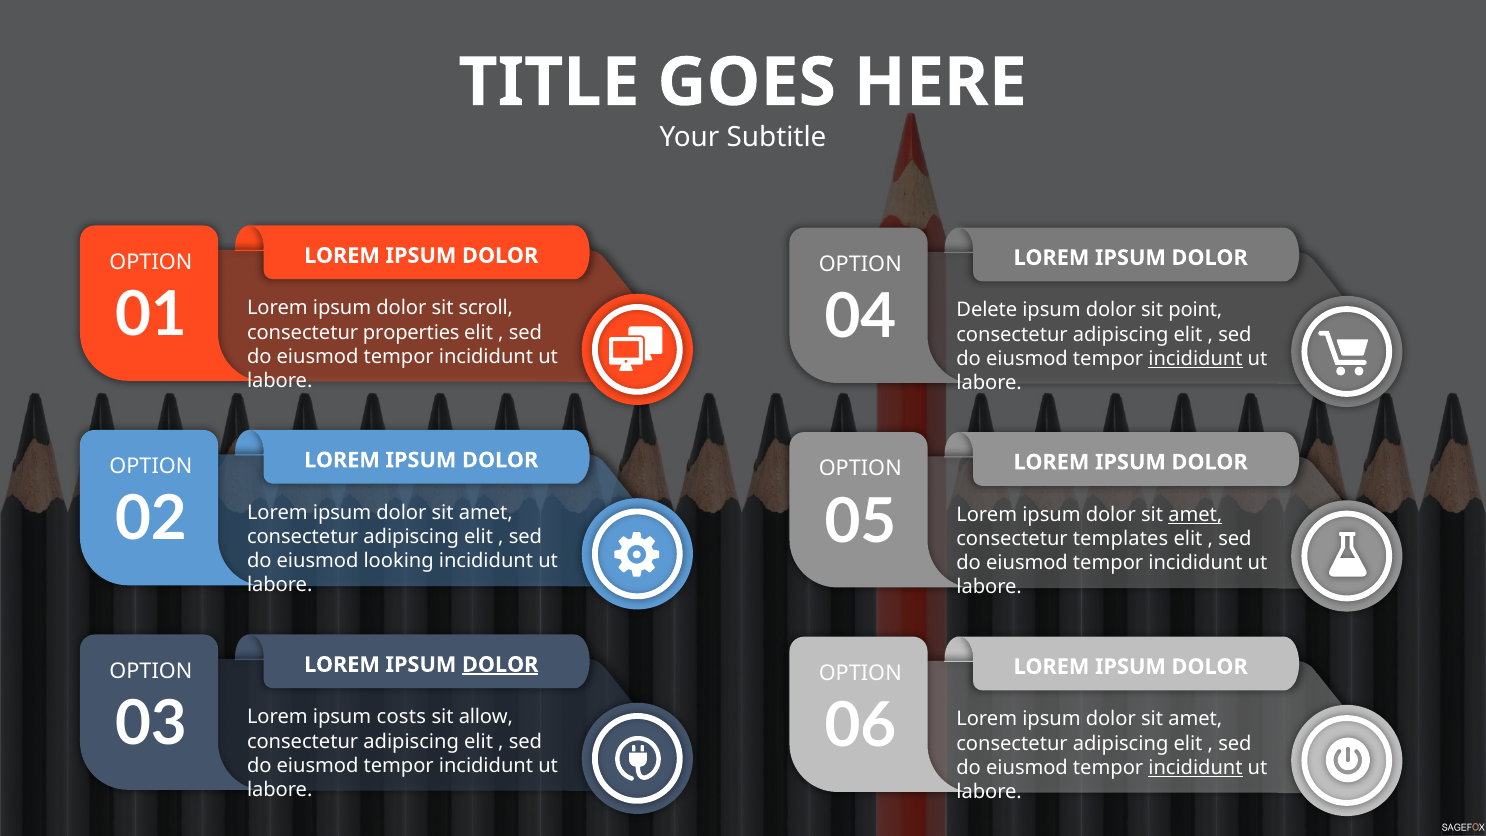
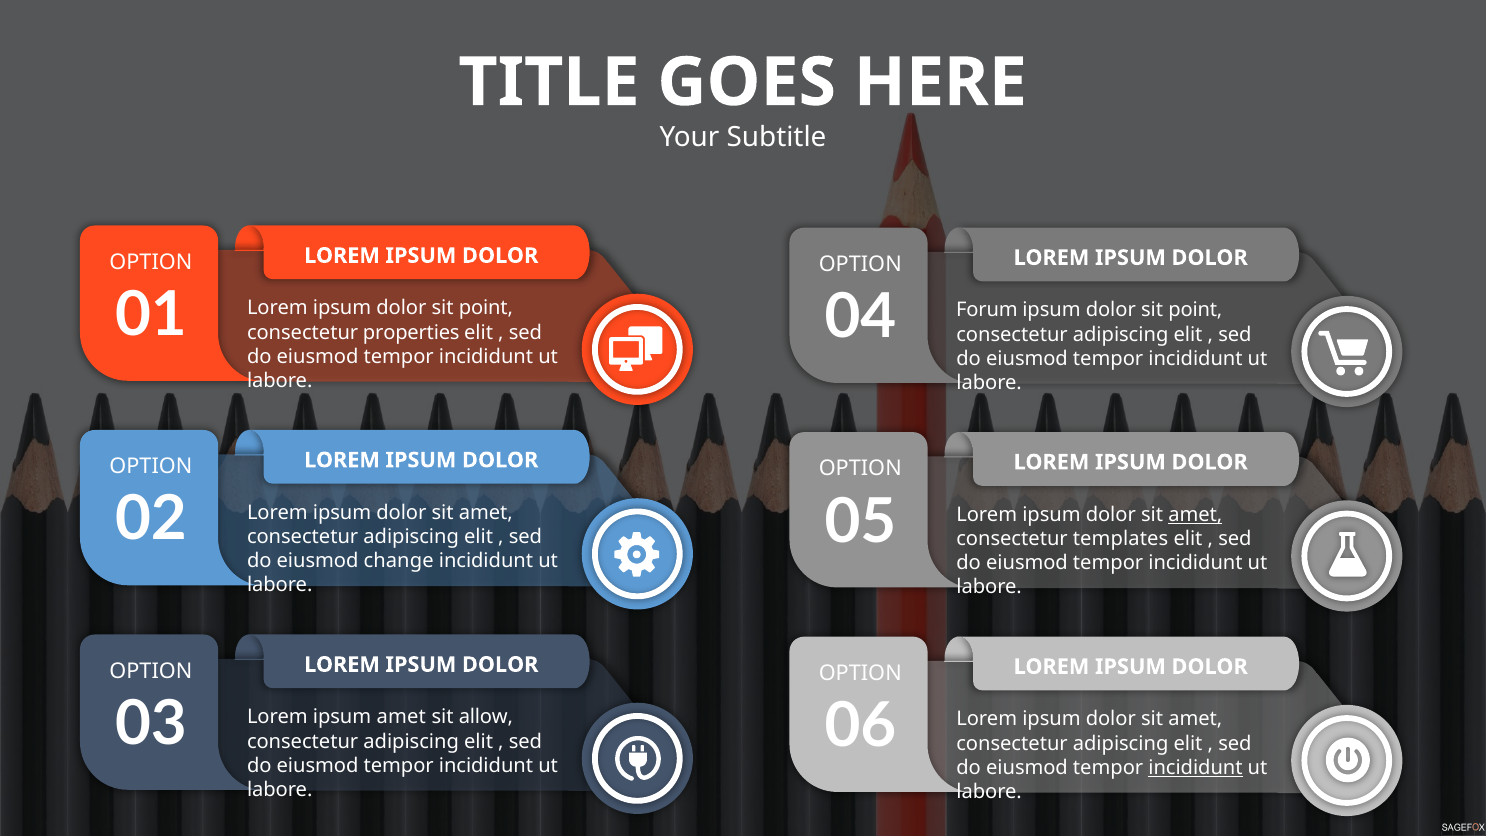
scroll at (486, 308): scroll -> point
Delete: Delete -> Forum
incididunt at (1195, 359) underline: present -> none
looking: looking -> change
DOLOR at (500, 665) underline: present -> none
ipsum costs: costs -> amet
